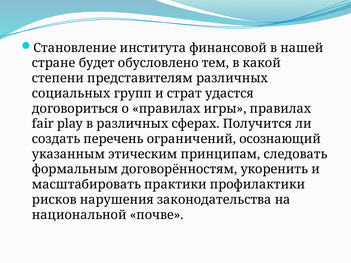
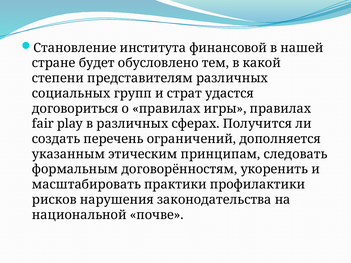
осознающий: осознающий -> дополняется
